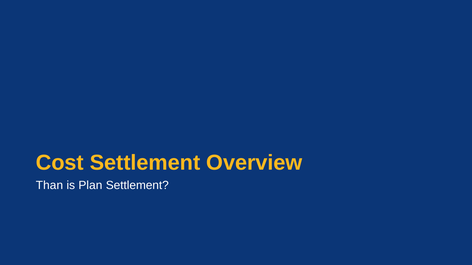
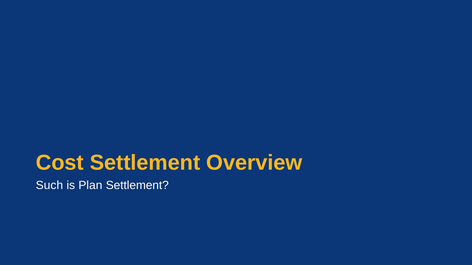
Than: Than -> Such
